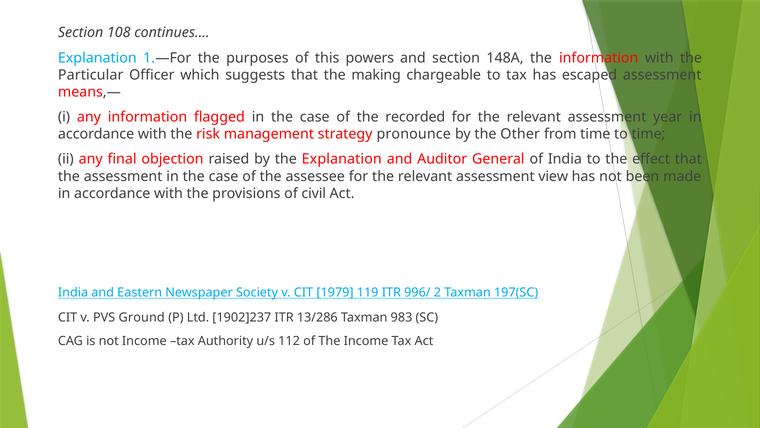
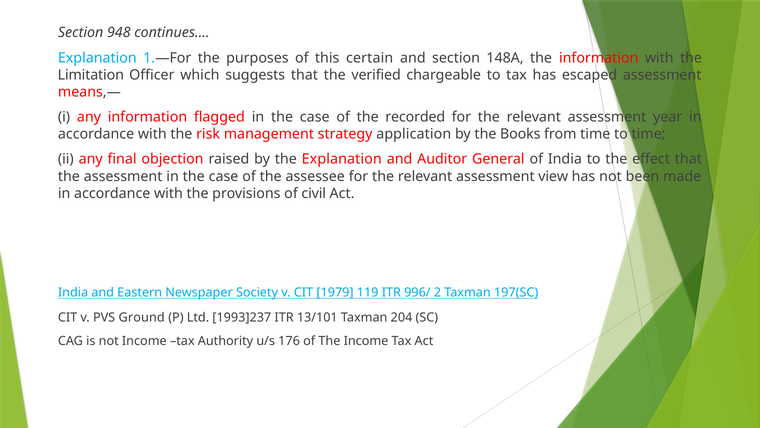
108: 108 -> 948
powers: powers -> certain
Particular: Particular -> Limitation
making: making -> verified
pronounce: pronounce -> application
Other: Other -> Books
1902]237: 1902]237 -> 1993]237
13/286: 13/286 -> 13/101
983: 983 -> 204
112: 112 -> 176
